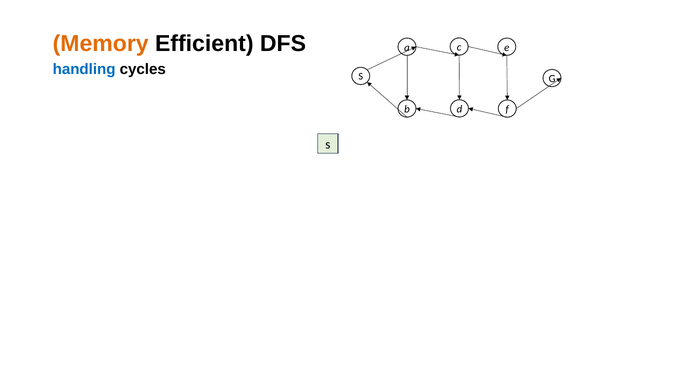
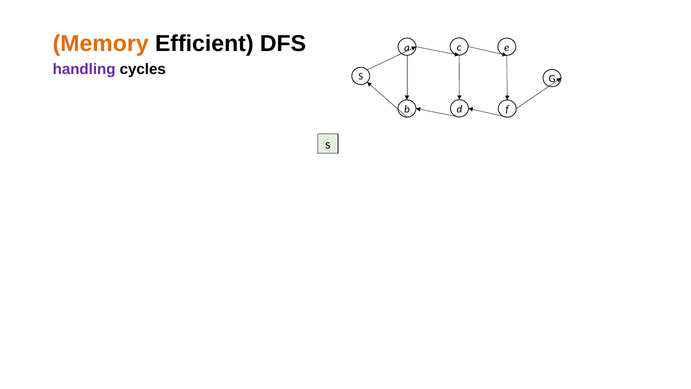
handling colour: blue -> purple
